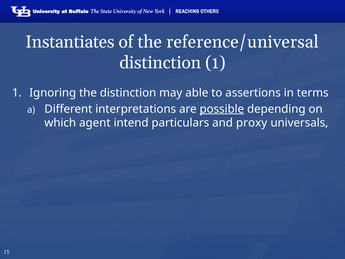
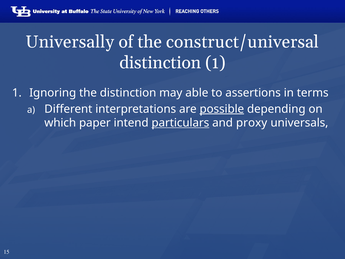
Instantiates: Instantiates -> Universally
reference/universal: reference/universal -> construct/universal
agent: agent -> paper
particulars underline: none -> present
